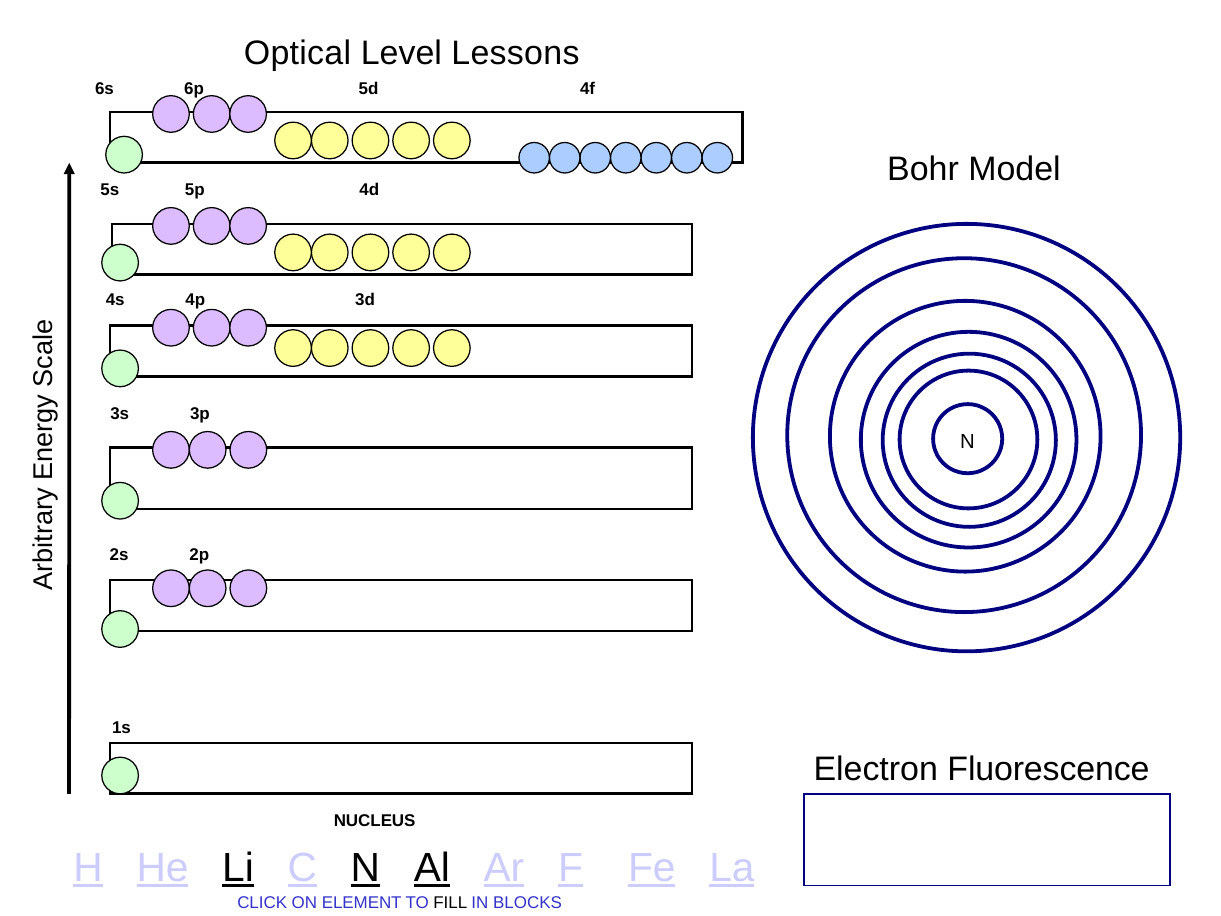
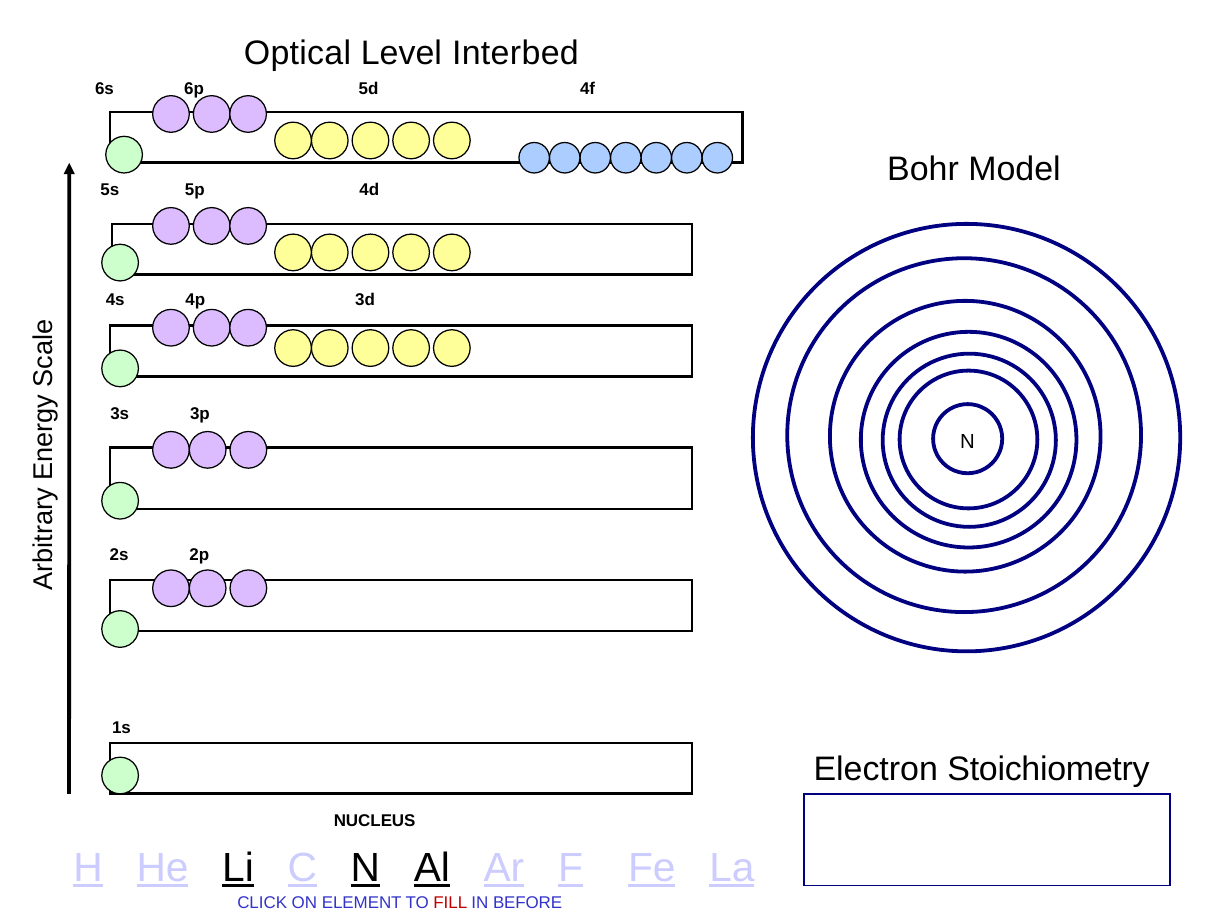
Lessons: Lessons -> Interbed
Fluorescence: Fluorescence -> Stoichiometry
FILL colour: black -> red
BLOCKS: BLOCKS -> BEFORE
